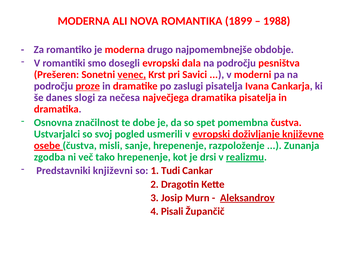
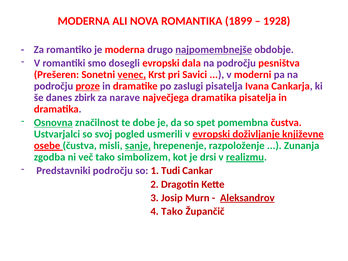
1988: 1988 -> 1928
najpomembnejše underline: none -> present
slogi: slogi -> zbirk
nečesa: nečesa -> narave
Osnovna underline: none -> present
sanje underline: none -> present
tako hrepenenje: hrepenenje -> simbolizem
Predstavniki književni: književni -> področju
4 Pisali: Pisali -> Tako
